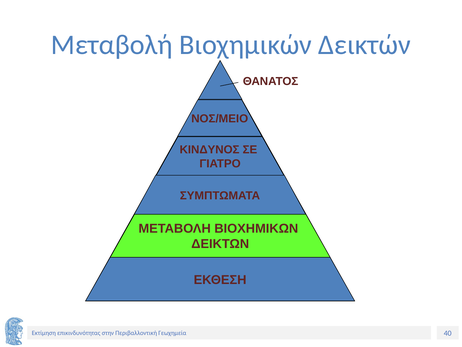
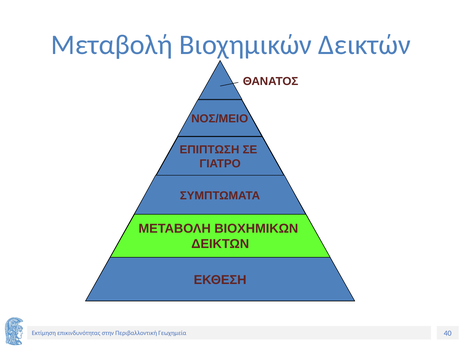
ΚΙΝΔΥΝΟΣ: ΚΙΝΔΥΝΟΣ -> ΕΠΙΠΤΩΣΗ
